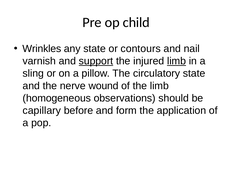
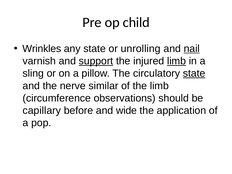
contours: contours -> unrolling
nail underline: none -> present
state at (194, 73) underline: none -> present
wound: wound -> similar
homogeneous: homogeneous -> circumference
form: form -> wide
